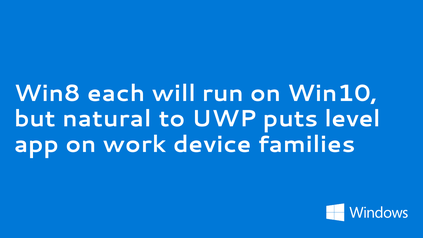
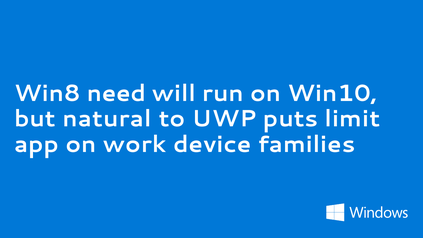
each: each -> need
level: level -> limit
